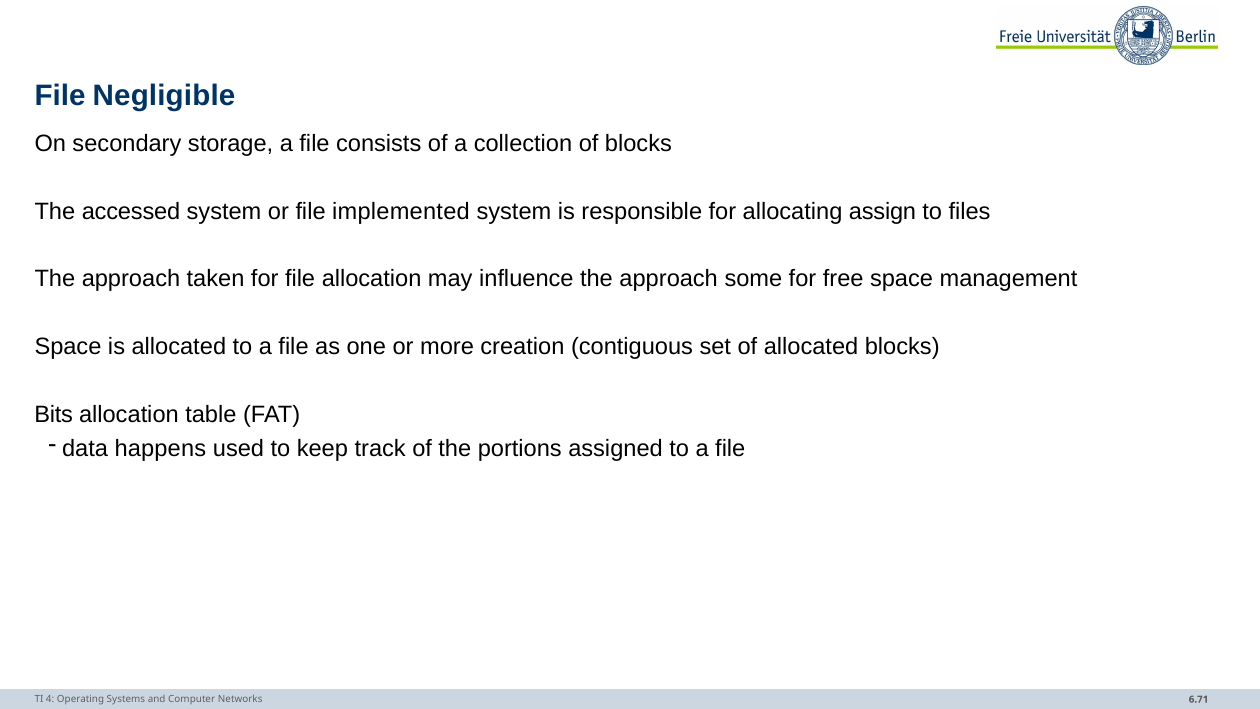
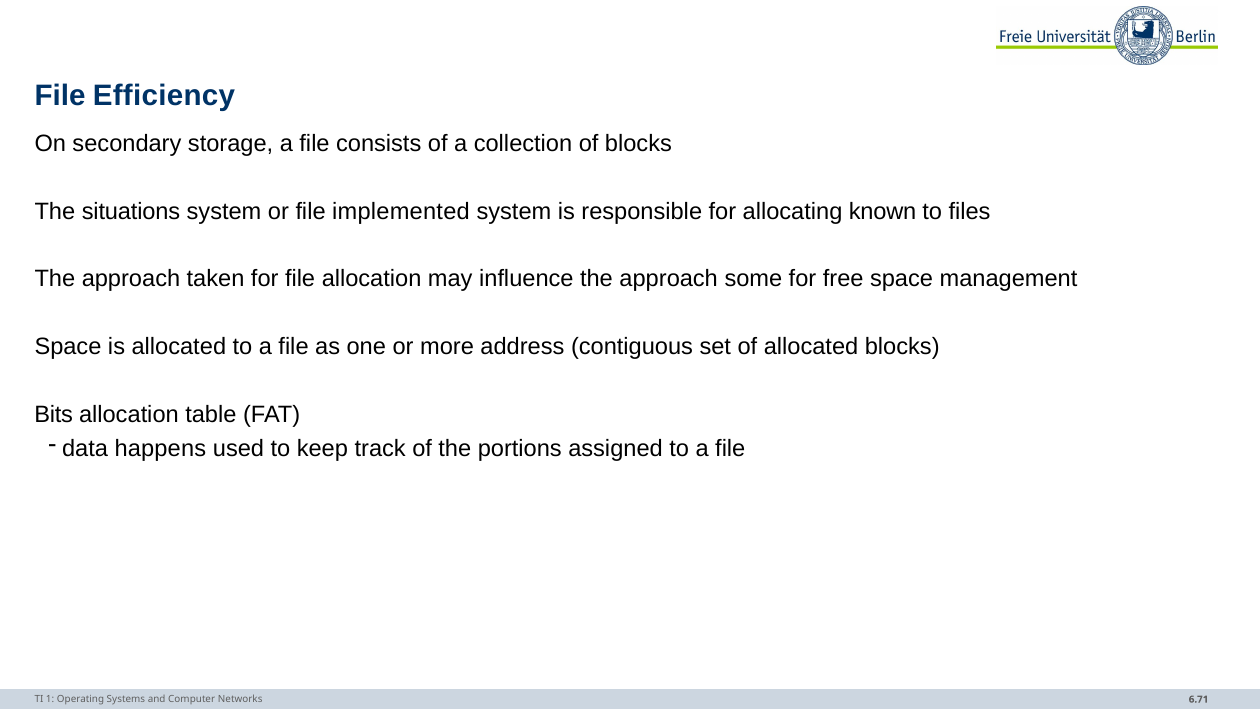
Negligible: Negligible -> Efficiency
accessed: accessed -> situations
assign: assign -> known
creation: creation -> address
4: 4 -> 1
